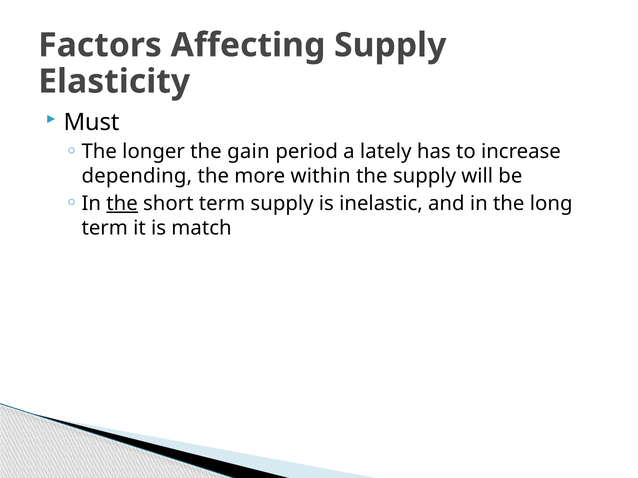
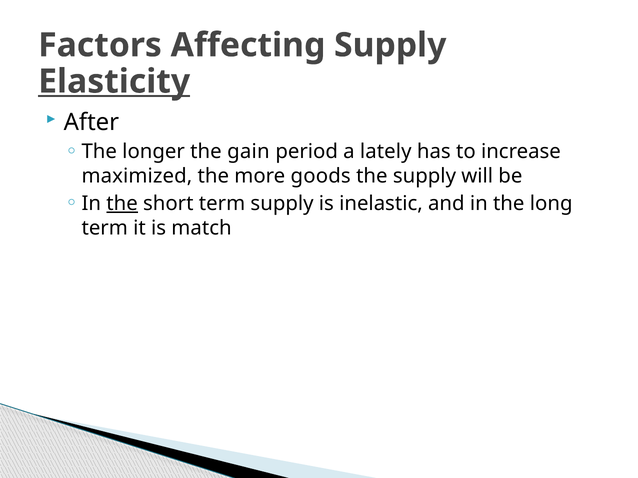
Elasticity underline: none -> present
Must: Must -> After
depending: depending -> maximized
within: within -> goods
